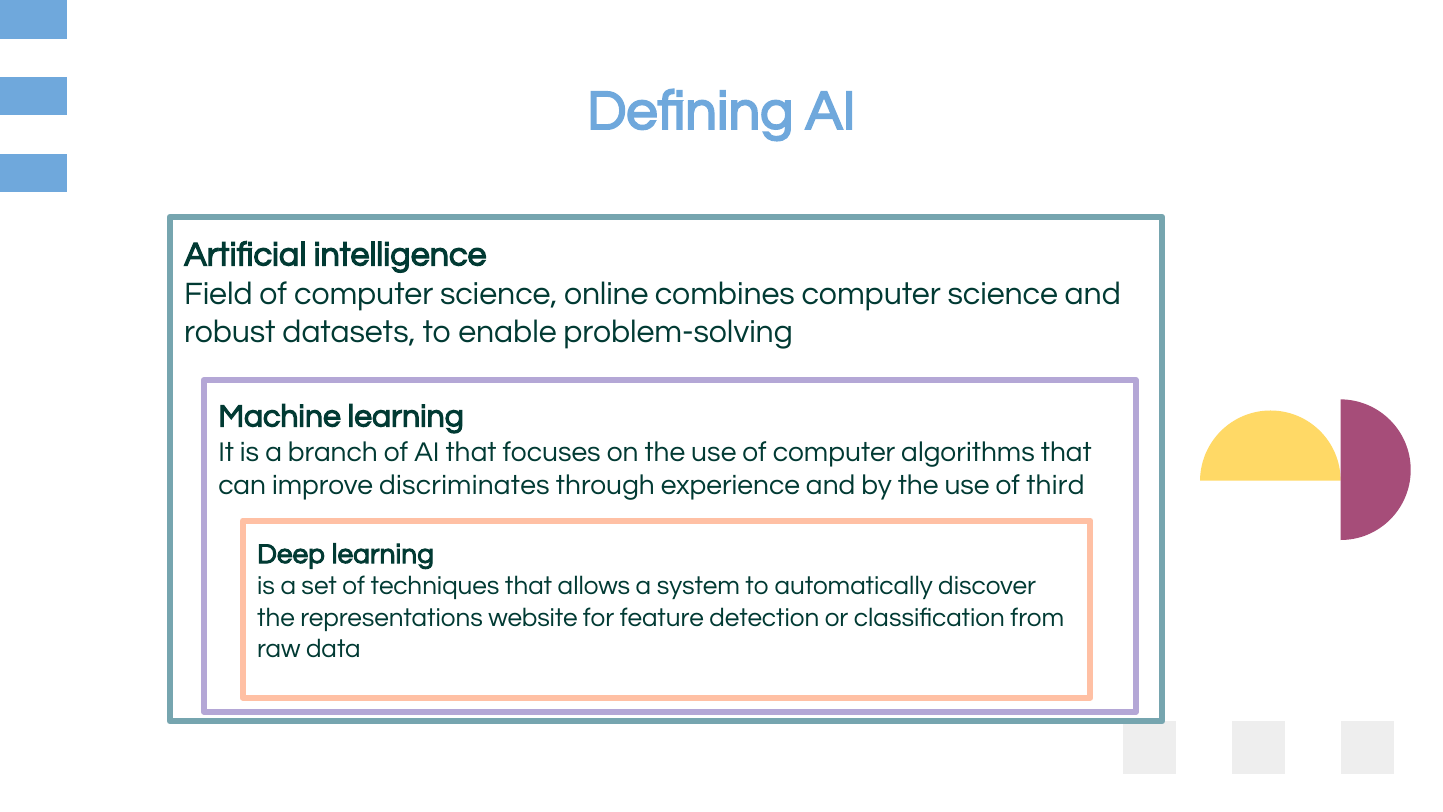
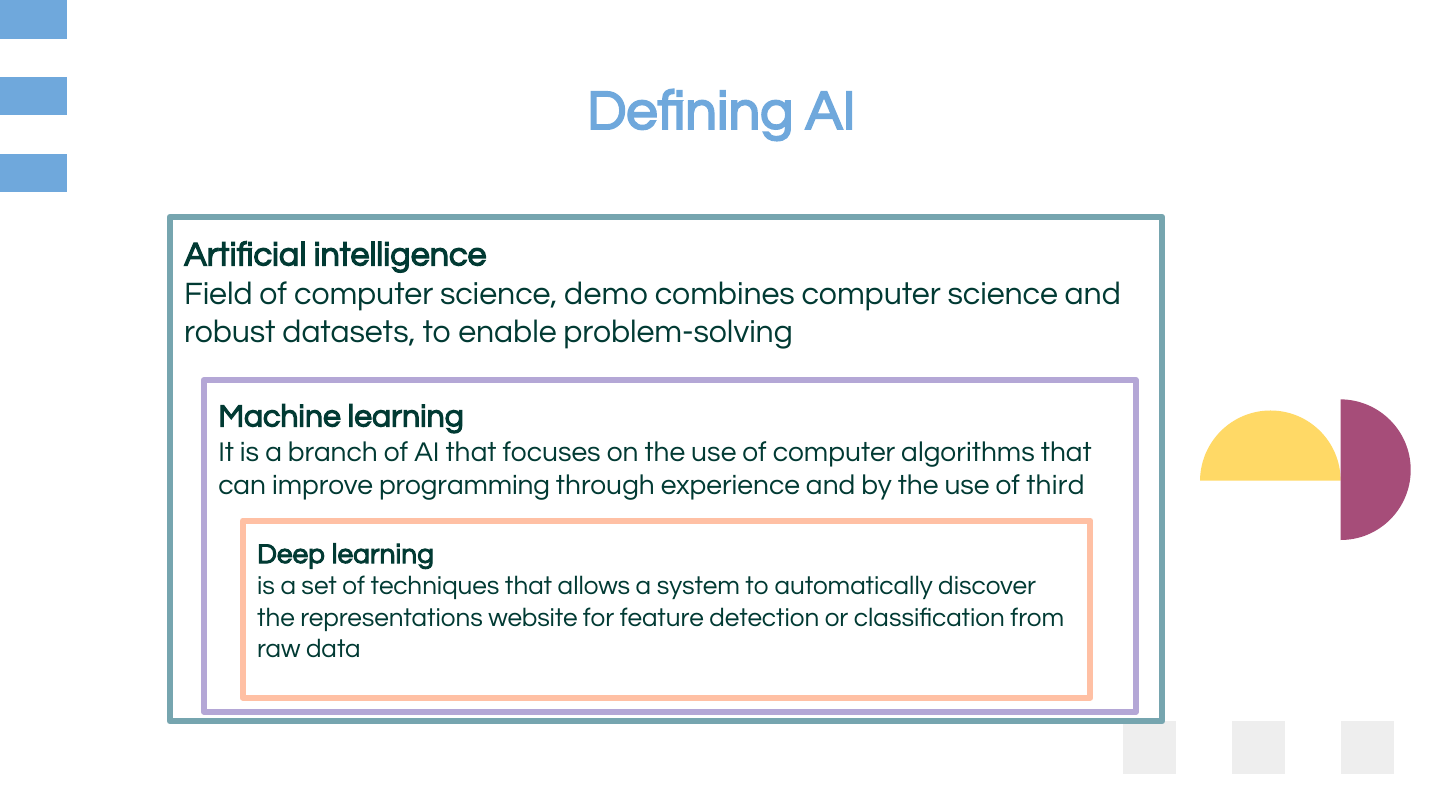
online: online -> demo
discriminates: discriminates -> programming
